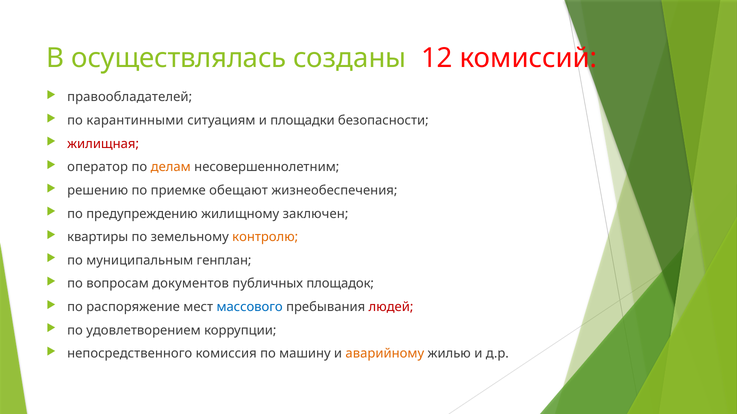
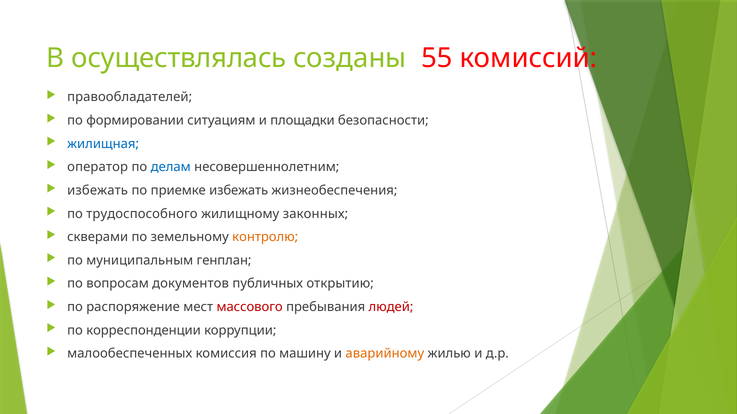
12: 12 -> 55
карантинными: карантинными -> формировании
жилищная colour: red -> blue
делам colour: orange -> blue
решению at (98, 191): решению -> избежать
приемке обещают: обещают -> избежать
предупреждению: предупреждению -> трудоспособного
заключен: заключен -> законных
квартиры: квартиры -> скверами
площадок: площадок -> открытию
массового colour: blue -> red
удовлетворением: удовлетворением -> корреспонденции
непосредственного: непосредственного -> малообеспеченных
